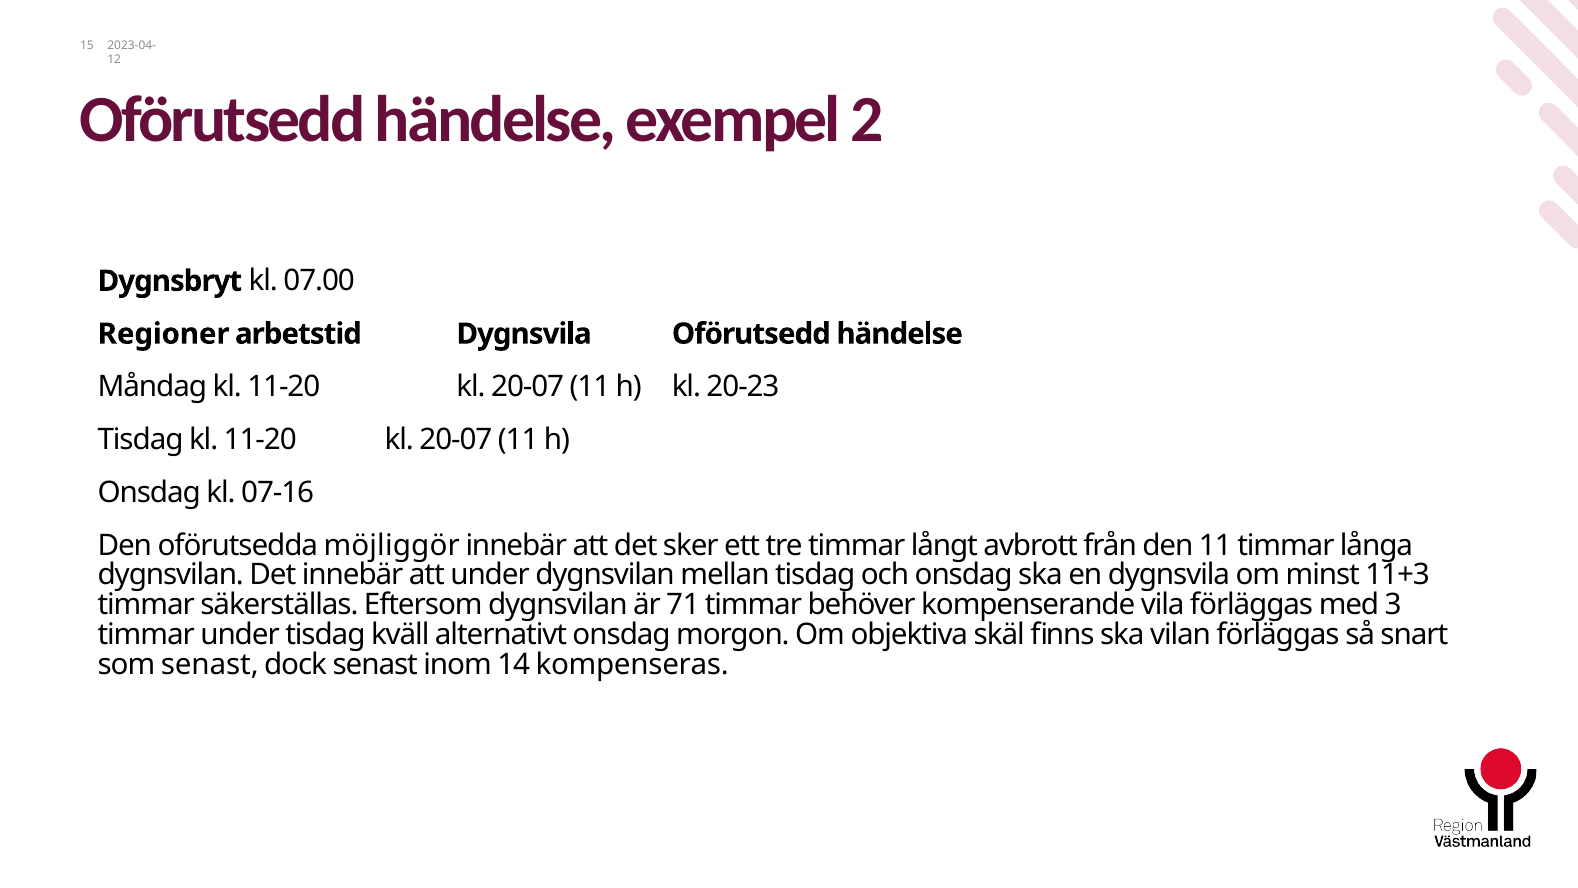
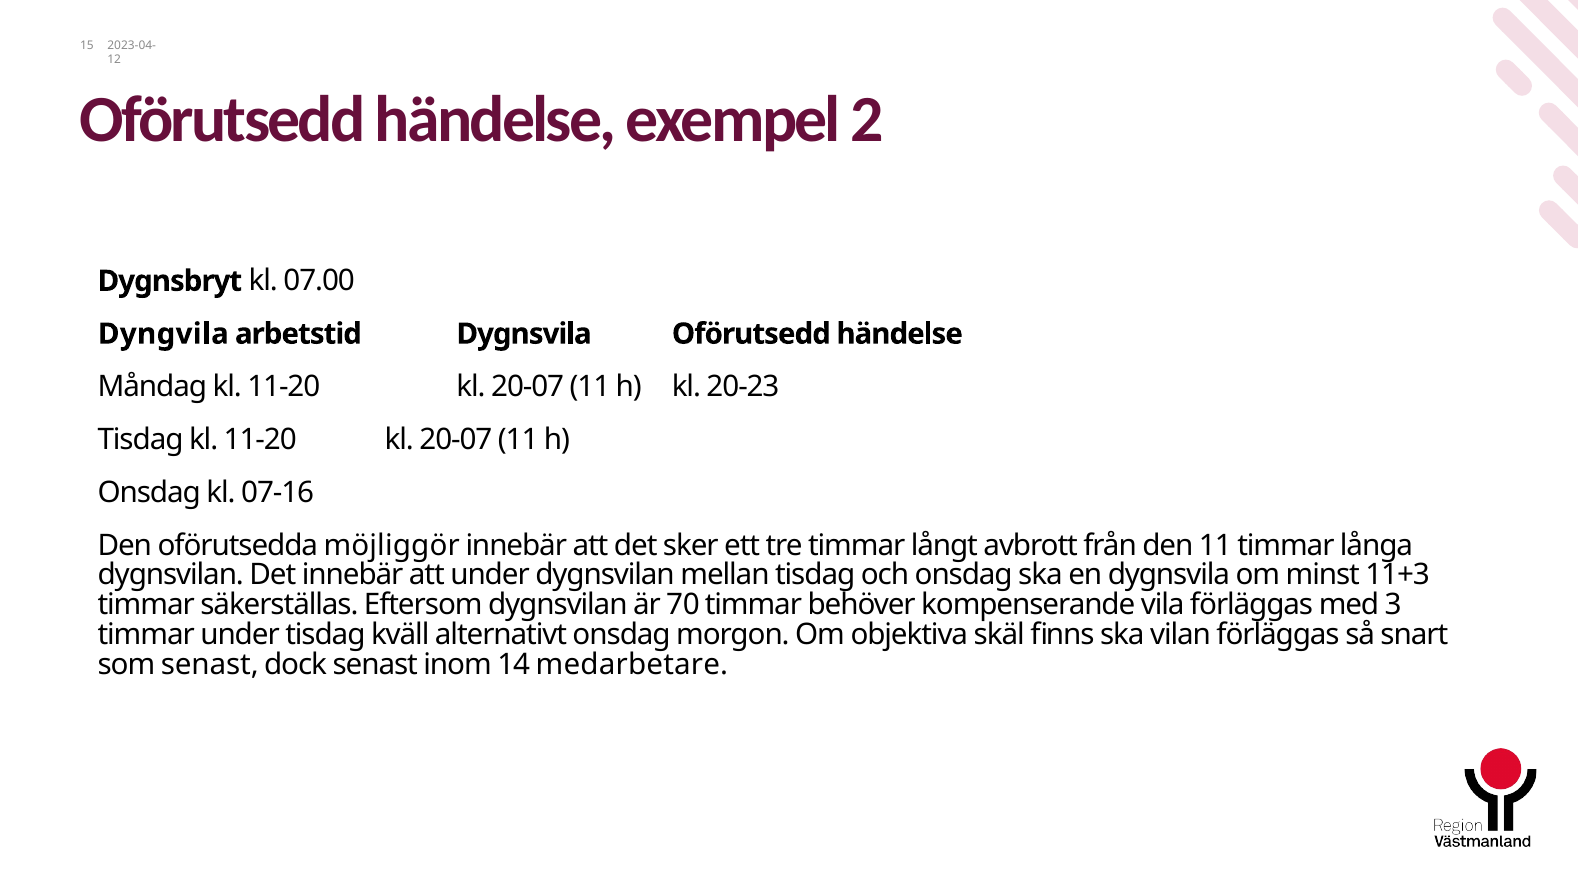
Regioner: Regioner -> Dyngvila
71: 71 -> 70
kompenseras: kompenseras -> medarbetare
